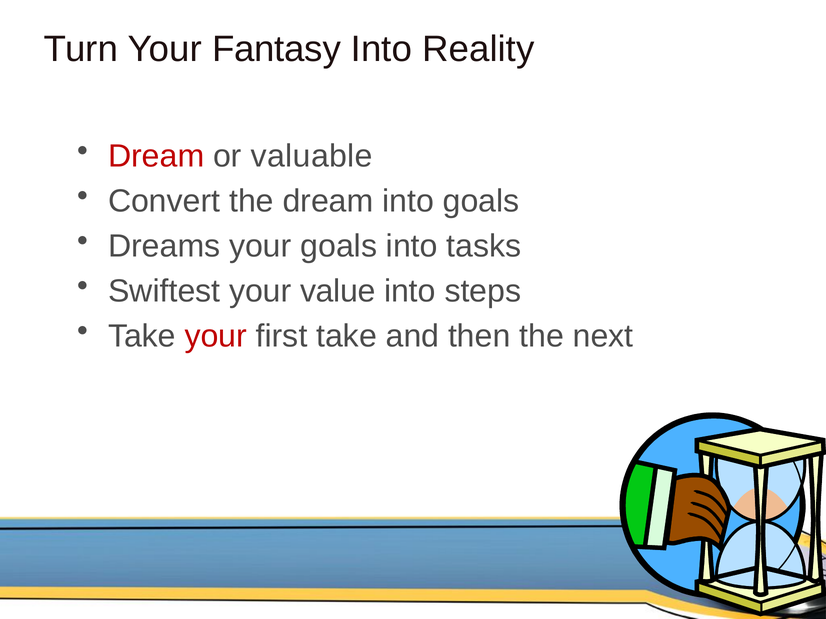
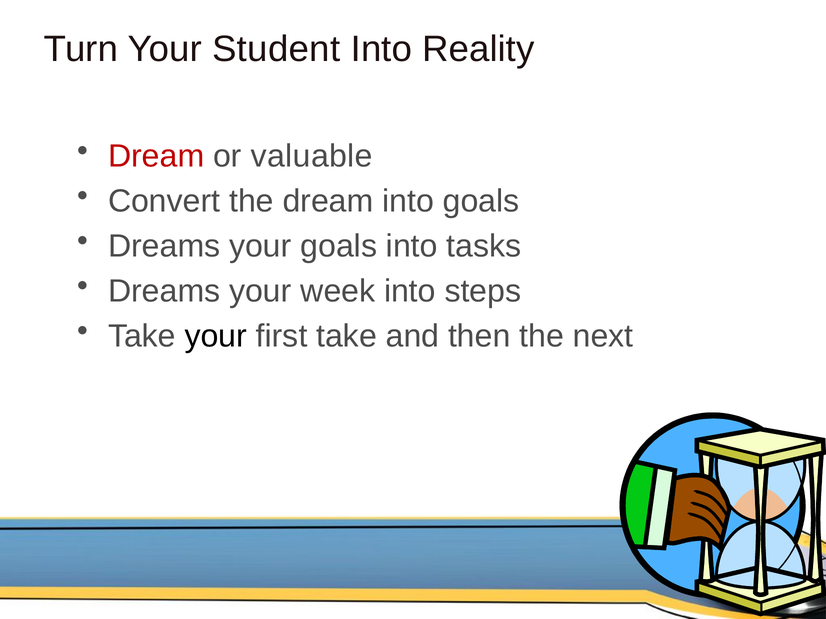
Fantasy: Fantasy -> Student
Swiftest at (164, 291): Swiftest -> Dreams
value: value -> week
your at (216, 336) colour: red -> black
